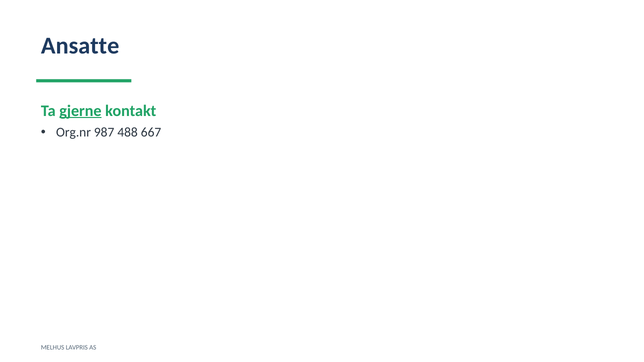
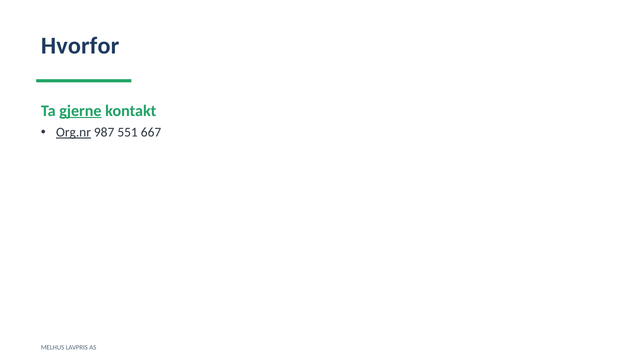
Ansatte: Ansatte -> Hvorfor
Org.nr underline: none -> present
488: 488 -> 551
